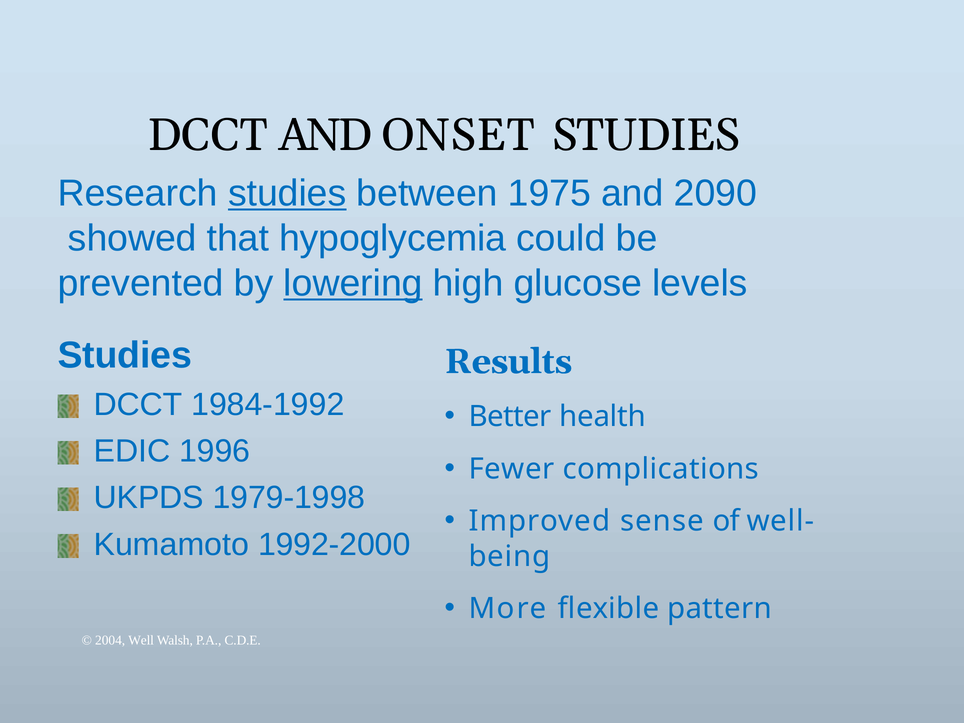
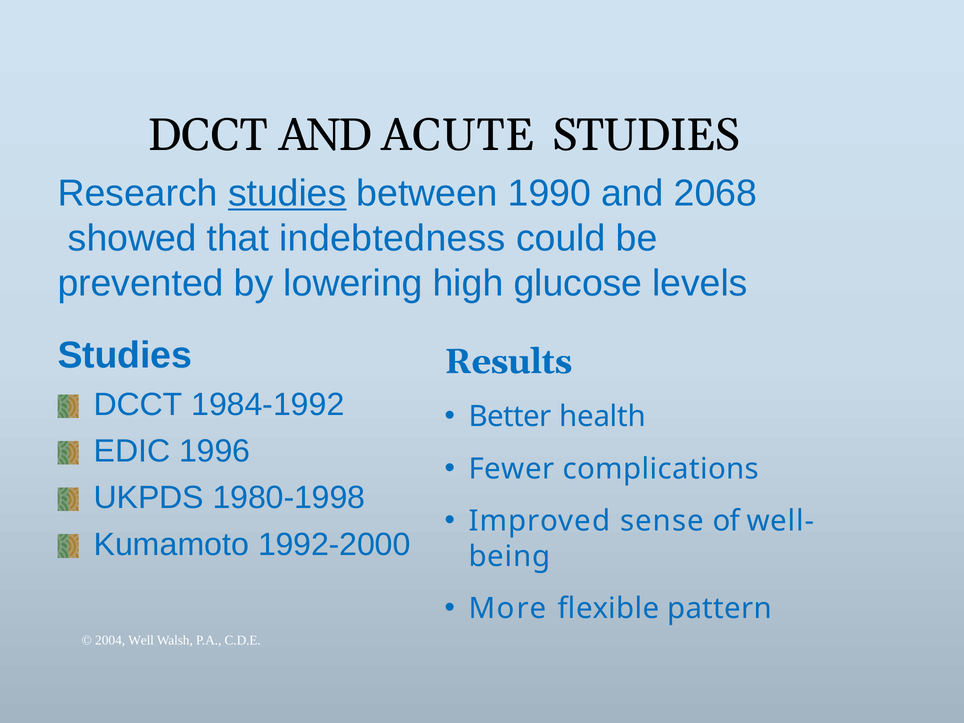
ONSET: ONSET -> ACUTE
1975: 1975 -> 1990
2090: 2090 -> 2068
hypoglycemia: hypoglycemia -> indebtedness
lowering underline: present -> none
1979-1998: 1979-1998 -> 1980-1998
